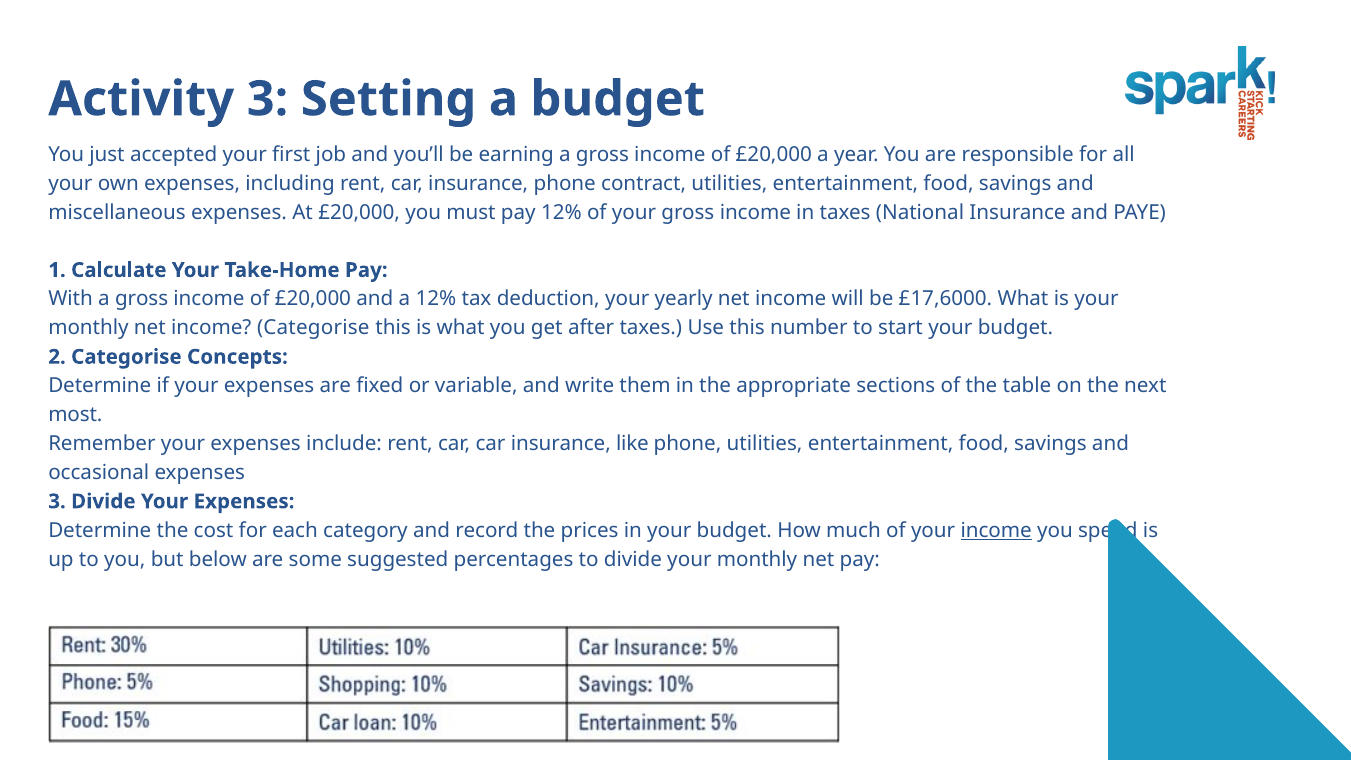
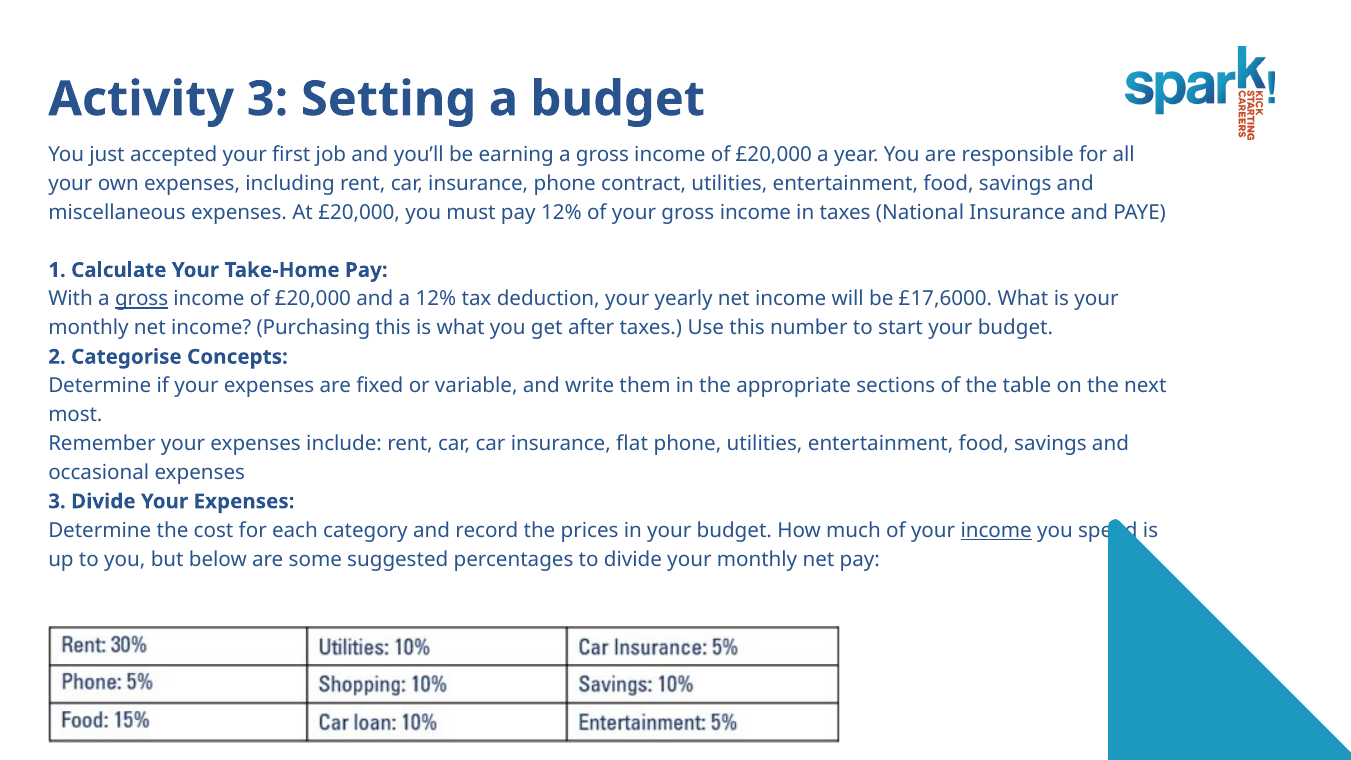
gross at (142, 299) underline: none -> present
income Categorise: Categorise -> Purchasing
like: like -> flat
